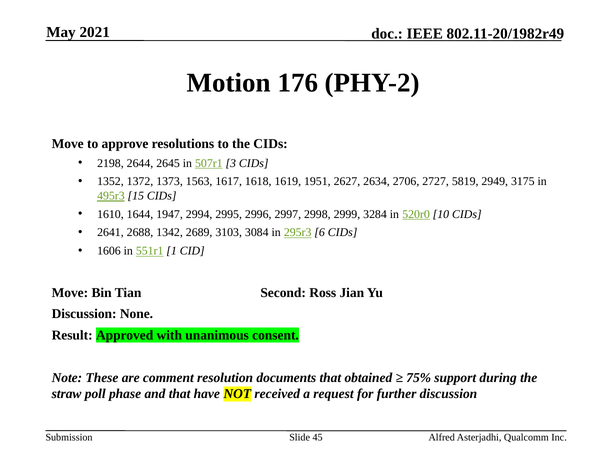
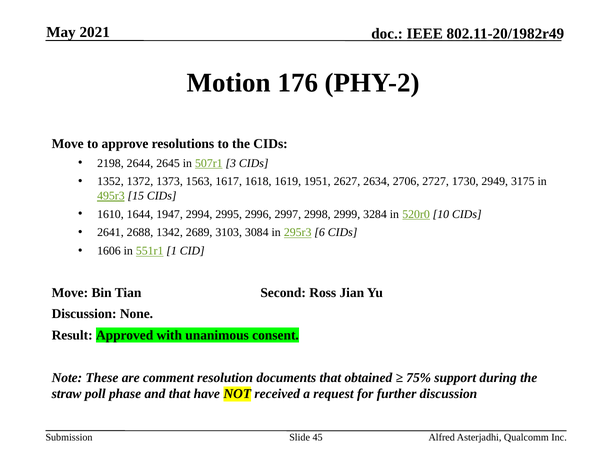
5819: 5819 -> 1730
